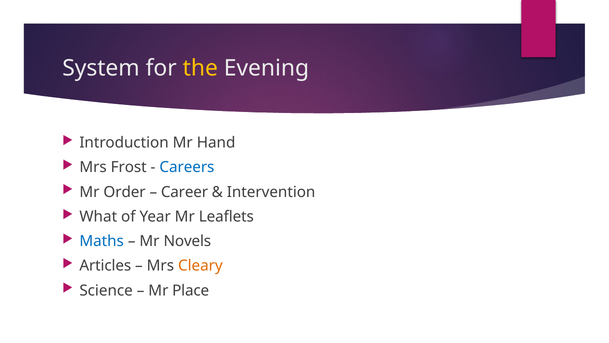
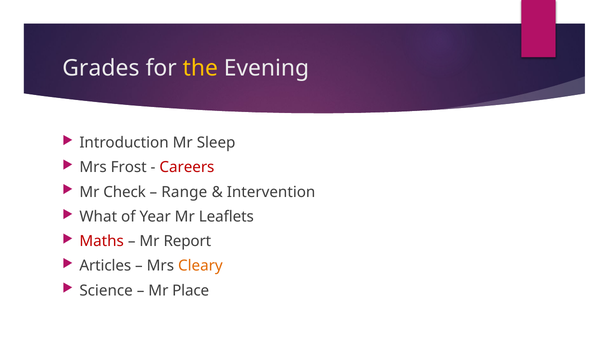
System: System -> Grades
Hand: Hand -> Sleep
Careers colour: blue -> red
Order: Order -> Check
Career: Career -> Range
Maths colour: blue -> red
Novels: Novels -> Report
